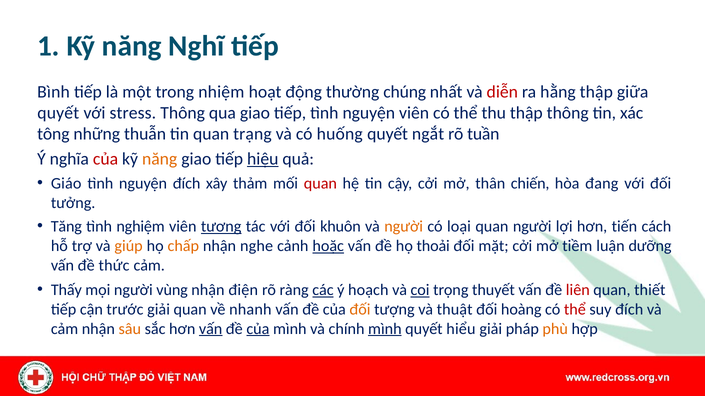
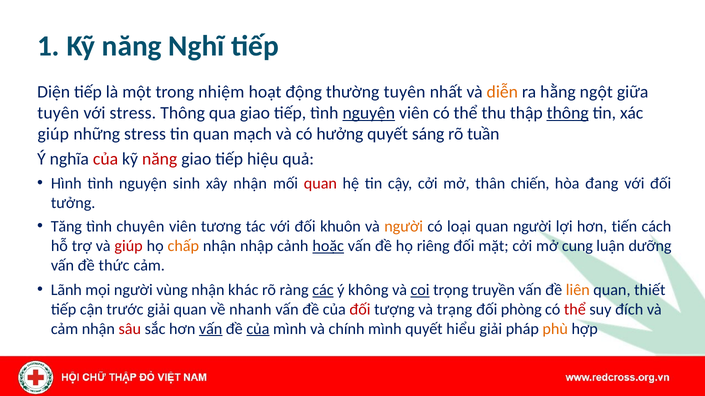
Bình: Bình -> Diện
thường chúng: chúng -> tuyên
diễn colour: red -> orange
hằng thập: thập -> ngột
quyết at (58, 113): quyết -> tuyên
nguyện at (369, 113) underline: none -> present
thông at (568, 113) underline: none -> present
tông at (53, 134): tông -> giúp
những thuẫn: thuẫn -> stress
trạng: trạng -> mạch
huống: huống -> hưởng
ngắt: ngắt -> sáng
năng at (160, 159) colour: orange -> red
hiệu underline: present -> none
Giáo: Giáo -> Hình
nguyện đích: đích -> sinh
xây thảm: thảm -> nhận
nghiệm: nghiệm -> chuyên
tương underline: present -> none
giúp at (129, 246) colour: orange -> red
nghe: nghe -> nhập
thoải: thoải -> riêng
tiềm: tiềm -> cung
Thấy: Thấy -> Lãnh
điện: điện -> khác
hoạch: hoạch -> không
thuyết: thuyết -> truyền
liên colour: red -> orange
đối at (360, 310) colour: orange -> red
thuật: thuật -> trạng
hoàng: hoàng -> phòng
sâu colour: orange -> red
mình at (385, 329) underline: present -> none
